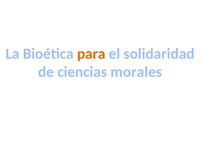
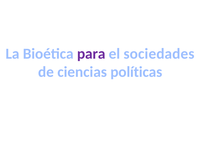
para colour: orange -> purple
solidaridad: solidaridad -> sociedades
morales: morales -> políticas
